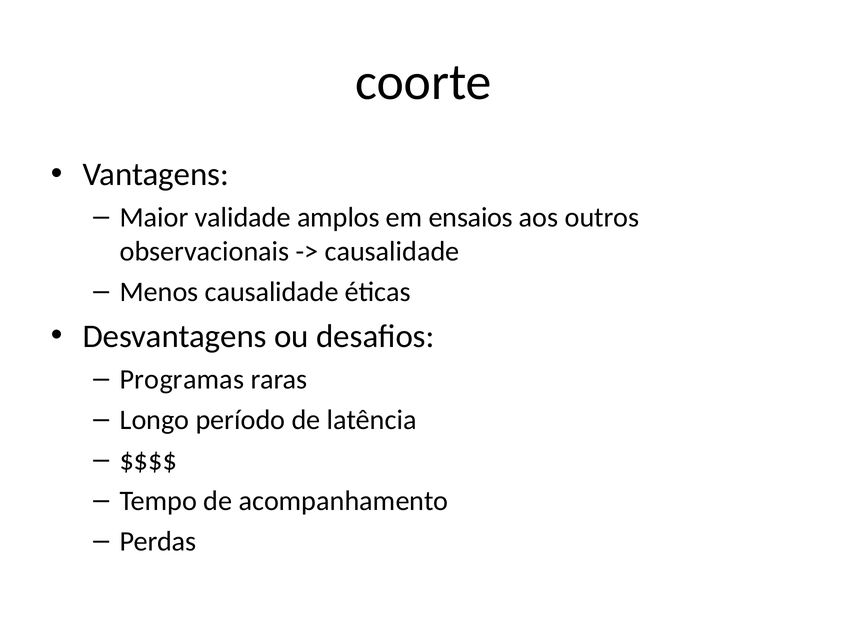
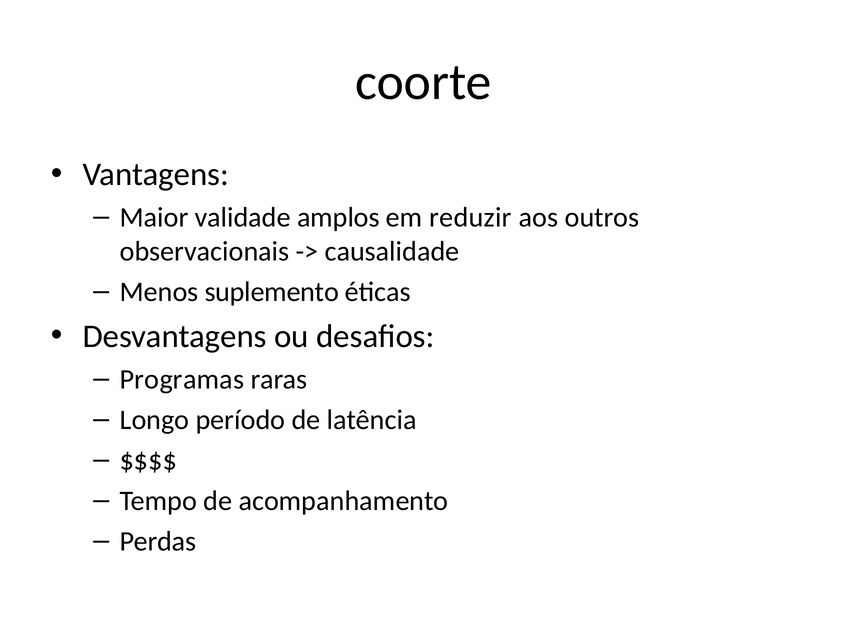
ensaios: ensaios -> reduzir
Menos causalidade: causalidade -> suplemento
